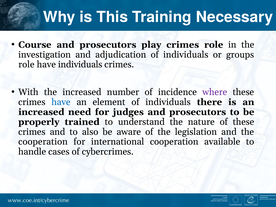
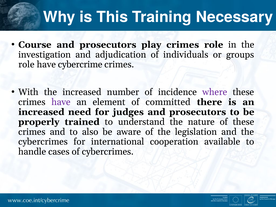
have individuals: individuals -> cybercrime
have at (61, 102) colour: blue -> purple
element of individuals: individuals -> committed
cooperation at (43, 142): cooperation -> cybercrimes
